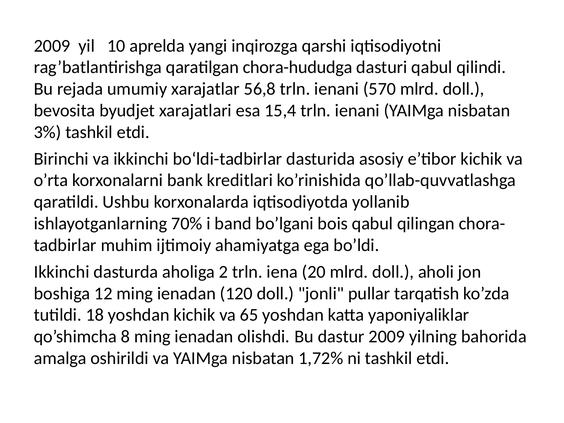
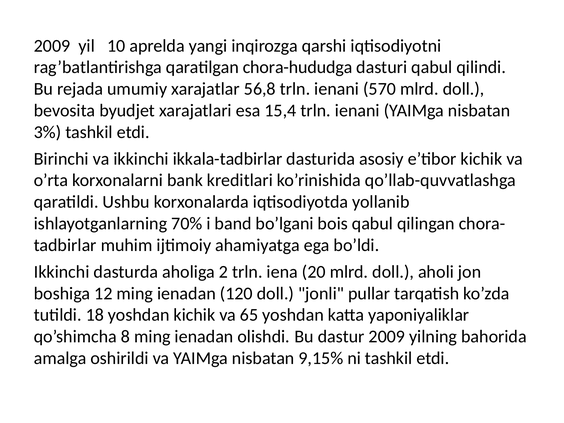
boʻldi-tadbirlar: boʻldi-tadbirlar -> ikkala-tadbirlar
1,72%: 1,72% -> 9,15%
